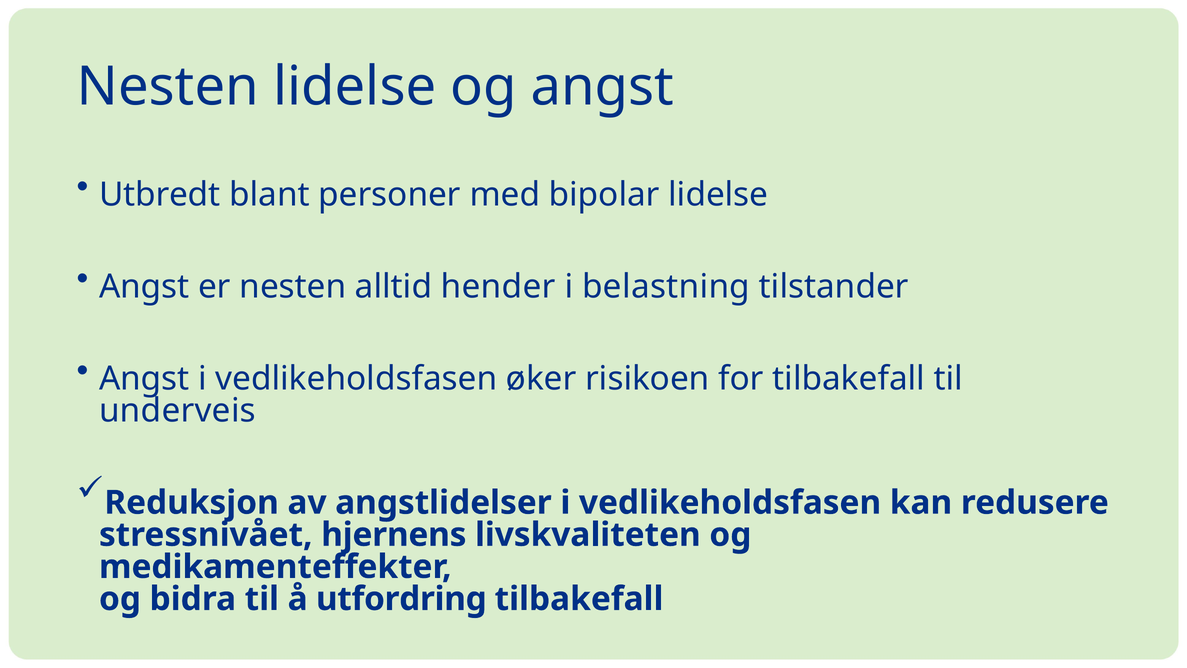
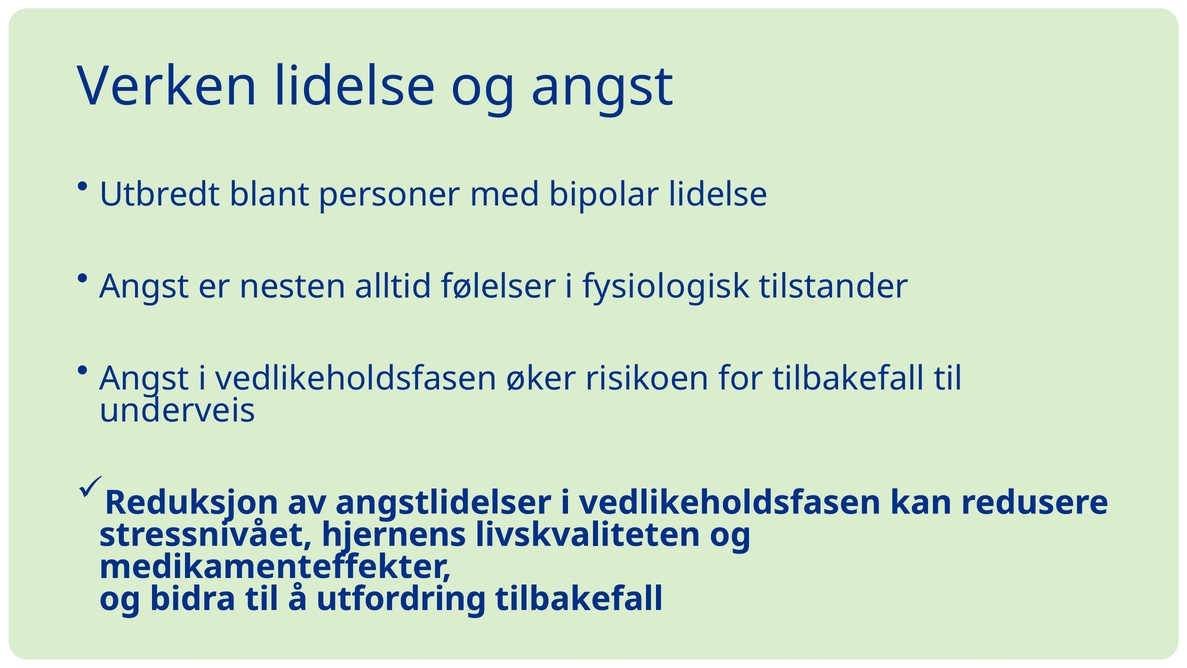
Nesten at (168, 87): Nesten -> Verken
hender: hender -> følelser
belastning: belastning -> fysiologisk
